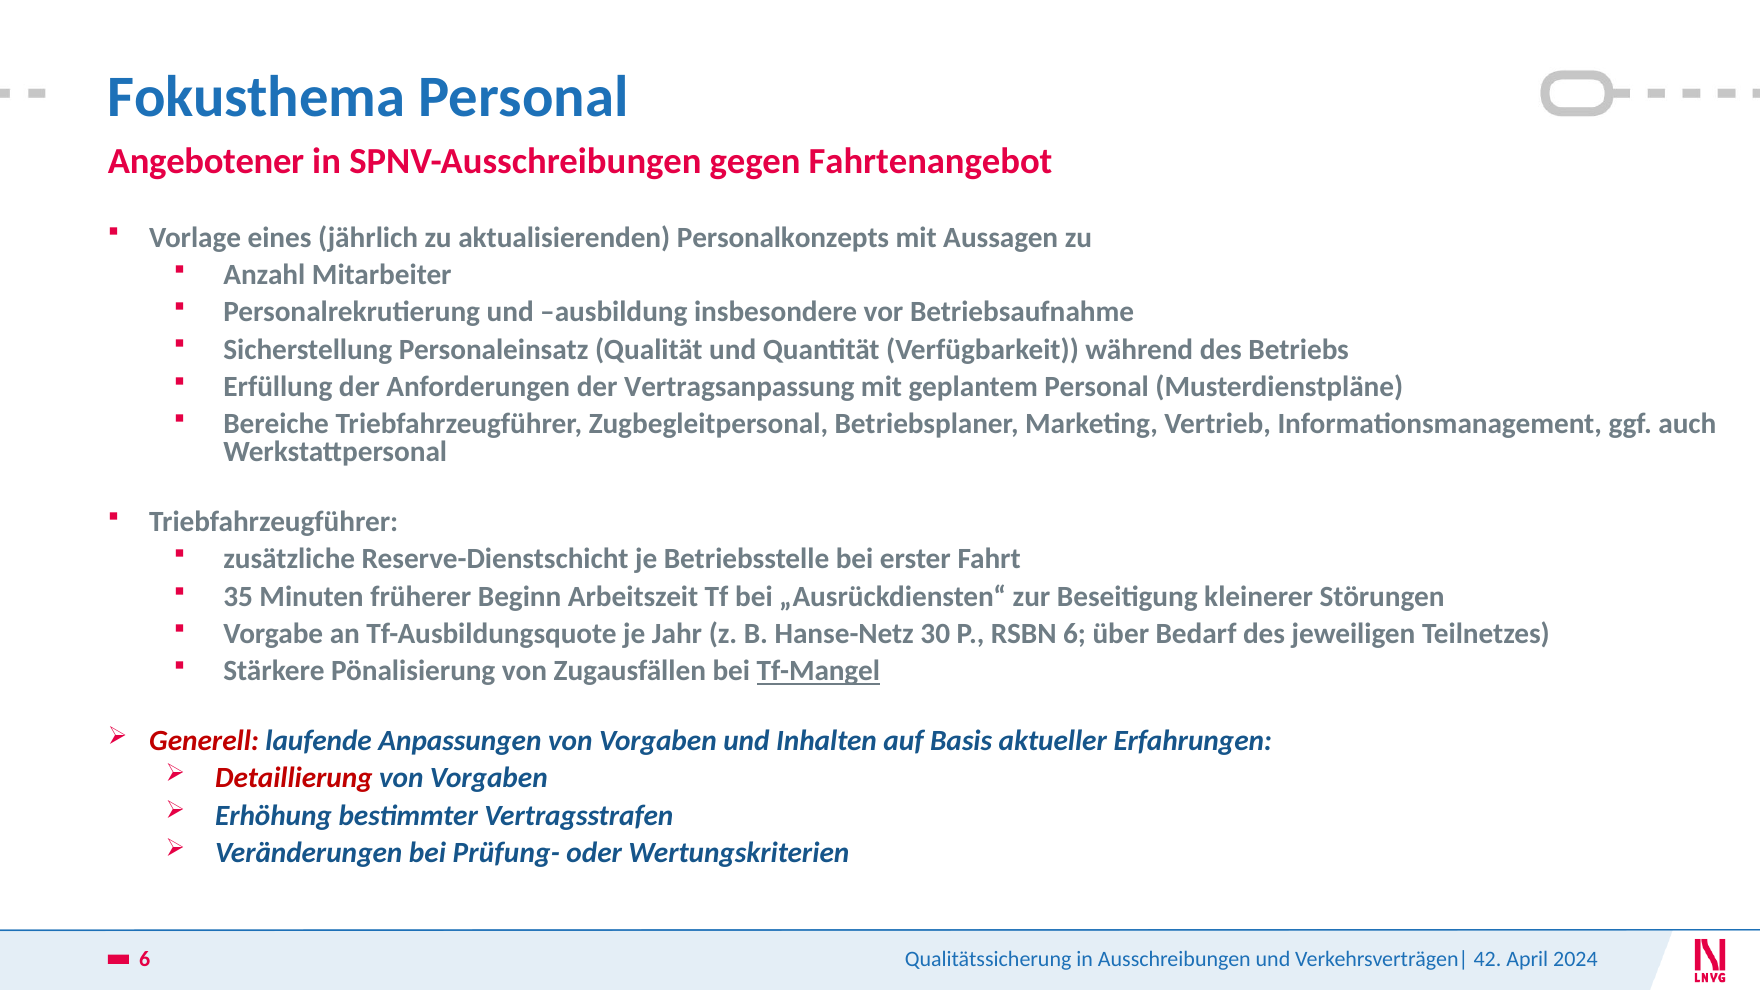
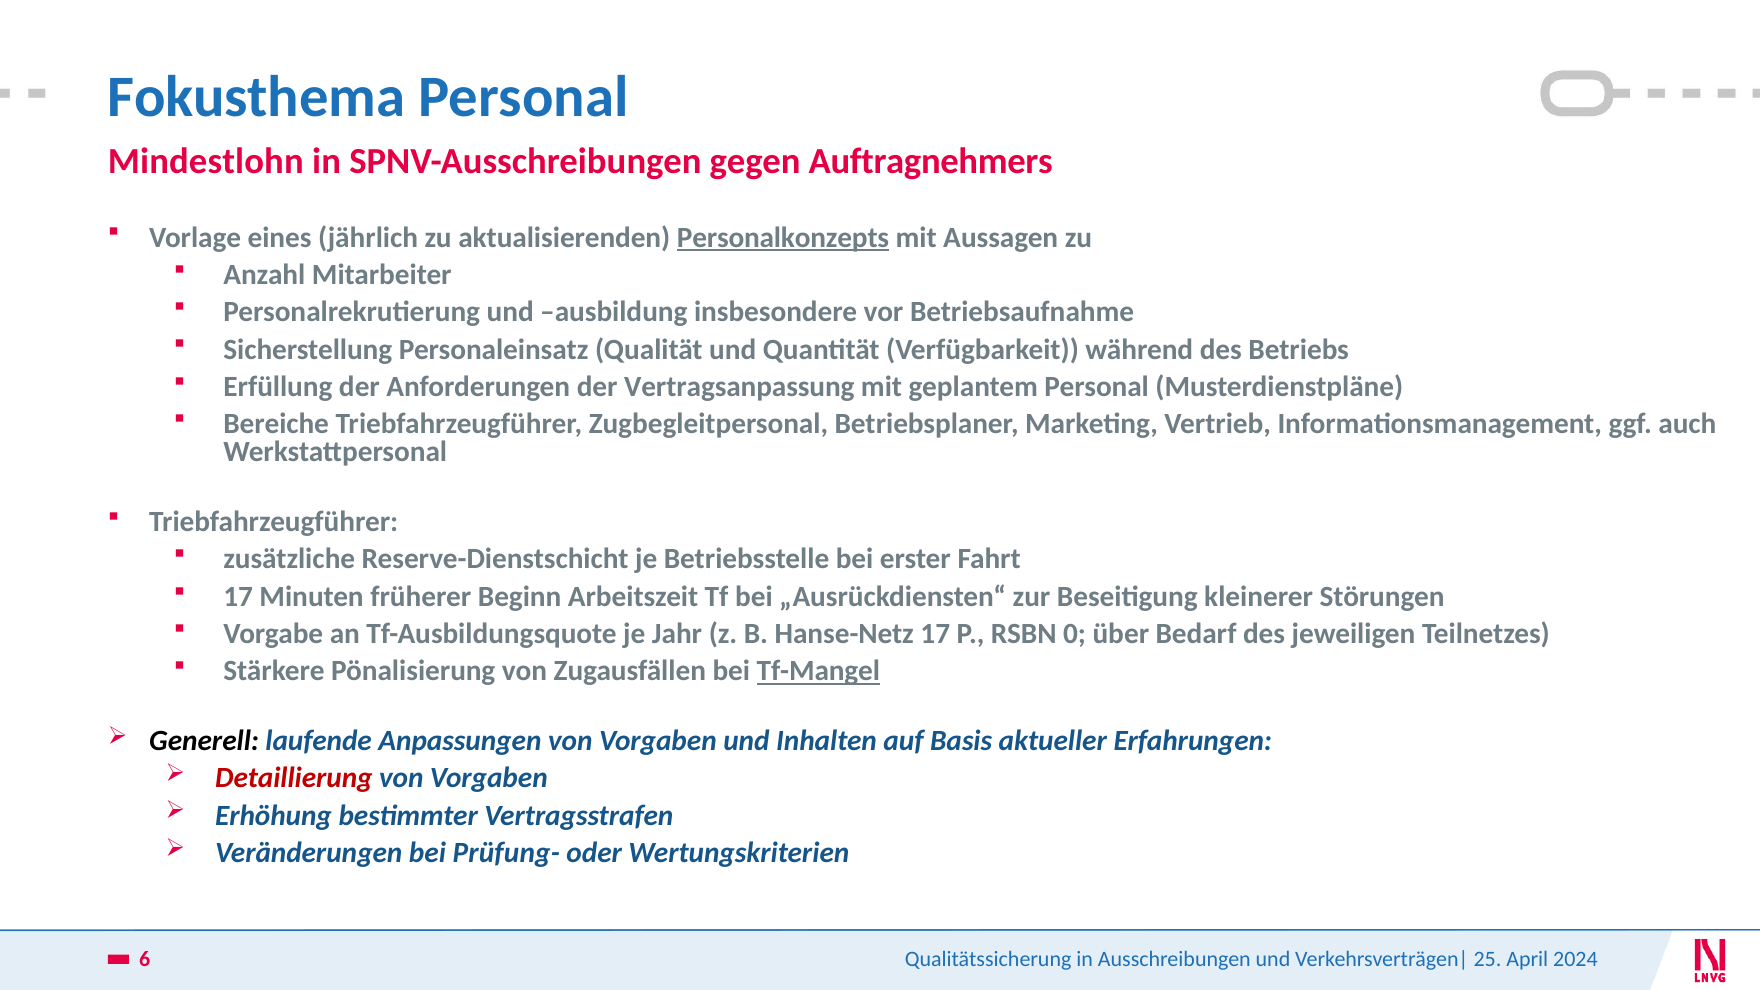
Angebotener: Angebotener -> Mindestlohn
Fahrtenangebot: Fahrtenangebot -> Auftragnehmers
Personalkonzepts underline: none -> present
35 at (238, 596): 35 -> 17
Hanse-Netz 30: 30 -> 17
RSBN 6: 6 -> 0
Generell colour: red -> black
42: 42 -> 25
